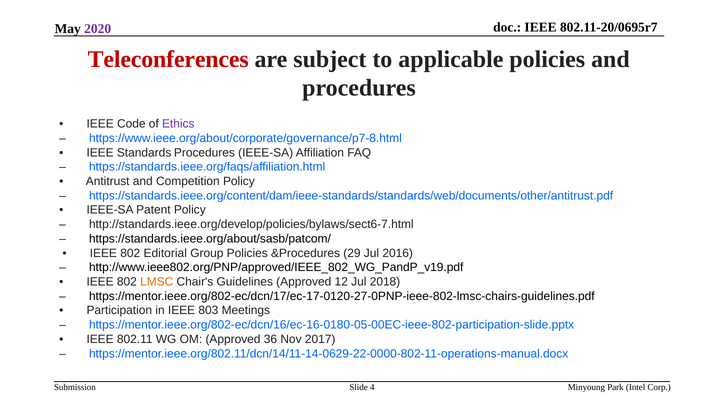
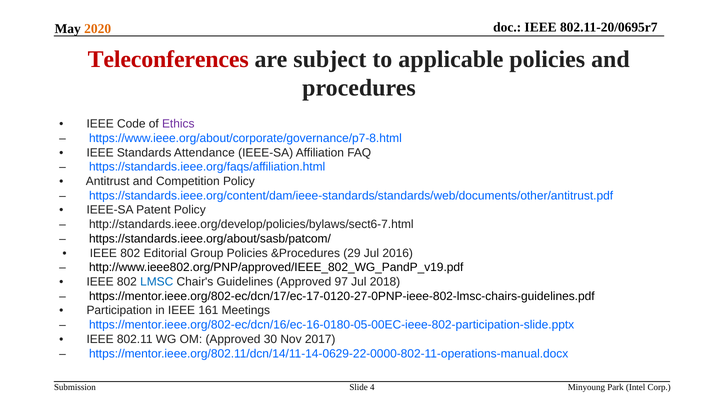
2020 colour: purple -> orange
Standards Procedures: Procedures -> Attendance
LMSC colour: orange -> blue
12: 12 -> 97
803: 803 -> 161
36: 36 -> 30
